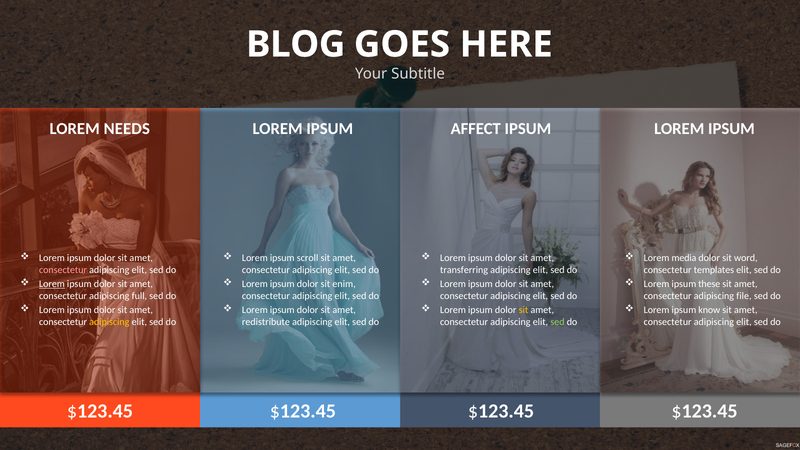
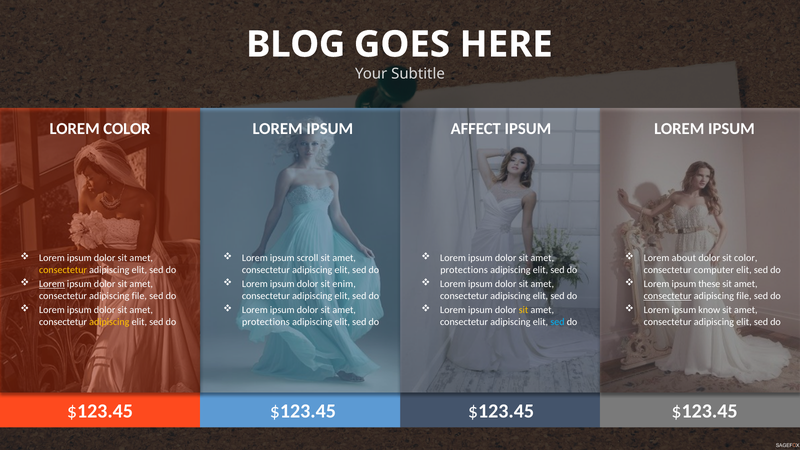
LOREM NEEDS: NEEDS -> COLOR
media: media -> about
sit word: word -> color
consectetur at (63, 270) colour: pink -> yellow
transferring at (464, 270): transferring -> protections
templates: templates -> computer
full at (139, 296): full -> file
consectetur at (668, 296) underline: none -> present
redistribute at (266, 322): redistribute -> protections
sed at (557, 322) colour: light green -> light blue
